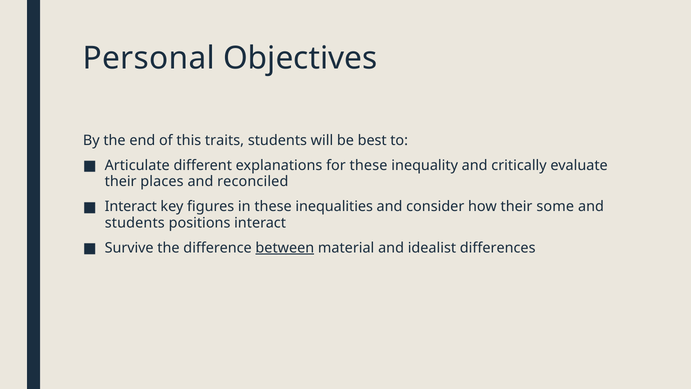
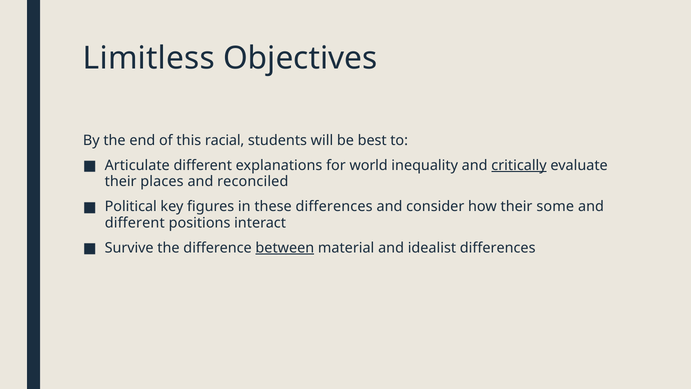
Personal: Personal -> Limitless
traits: traits -> racial
for these: these -> world
critically underline: none -> present
Interact at (131, 206): Interact -> Political
these inequalities: inequalities -> differences
students at (135, 223): students -> different
